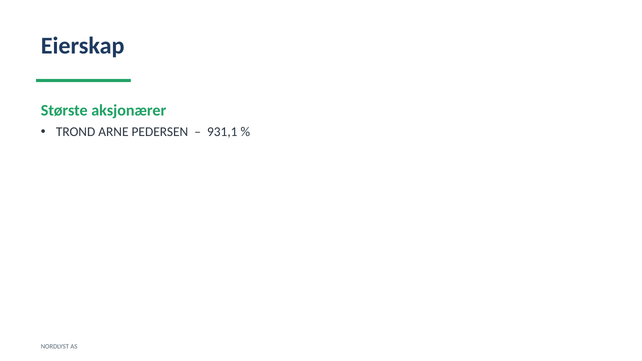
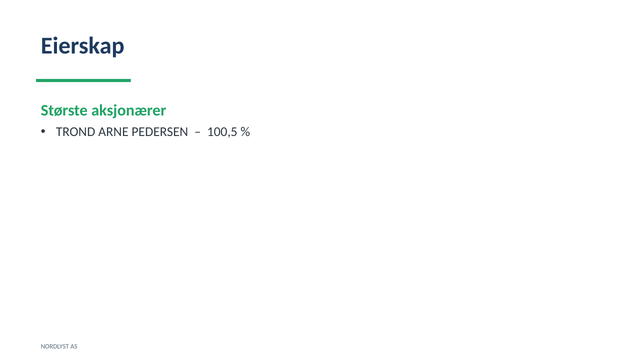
931,1: 931,1 -> 100,5
